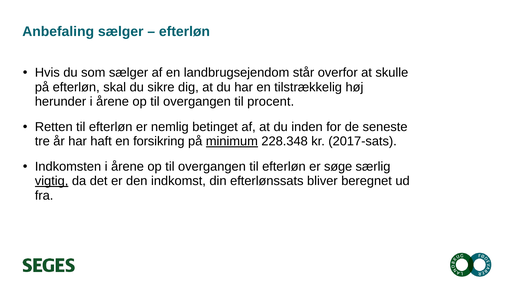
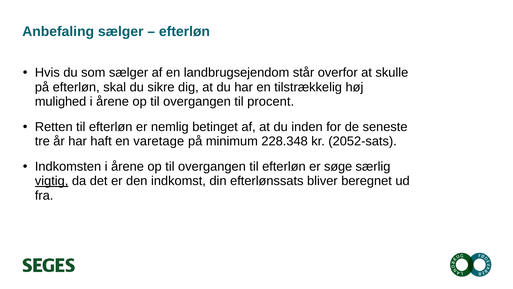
herunder: herunder -> mulighed
forsikring: forsikring -> varetage
minimum underline: present -> none
2017-sats: 2017-sats -> 2052-sats
